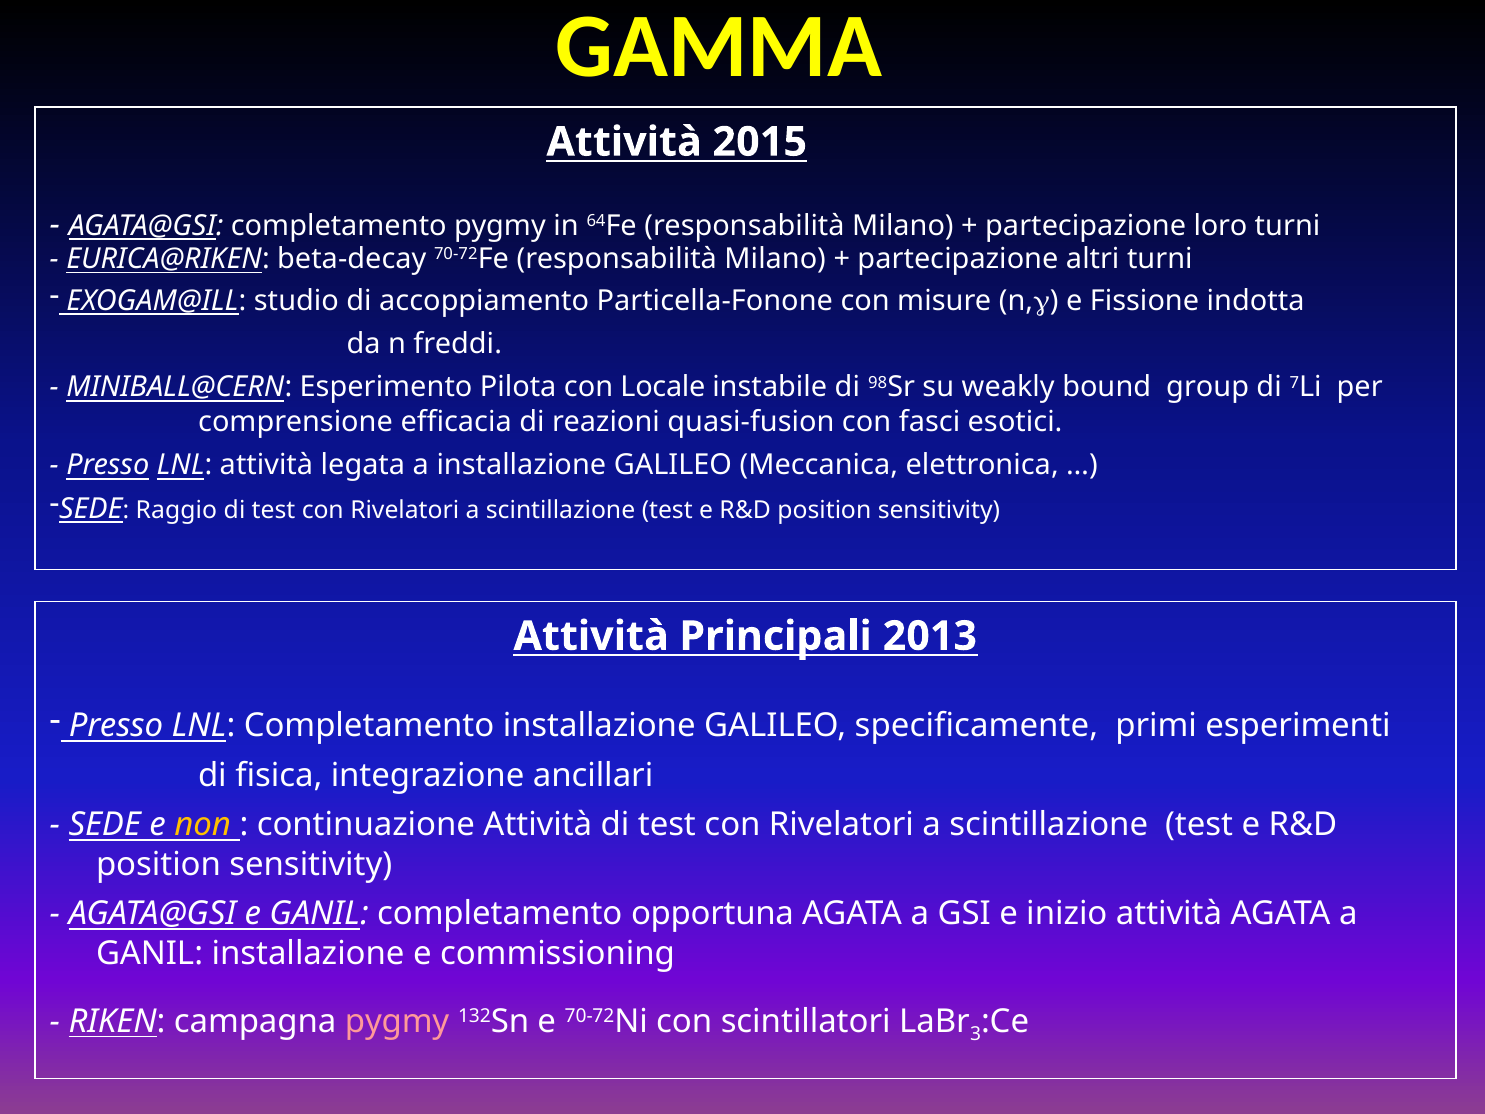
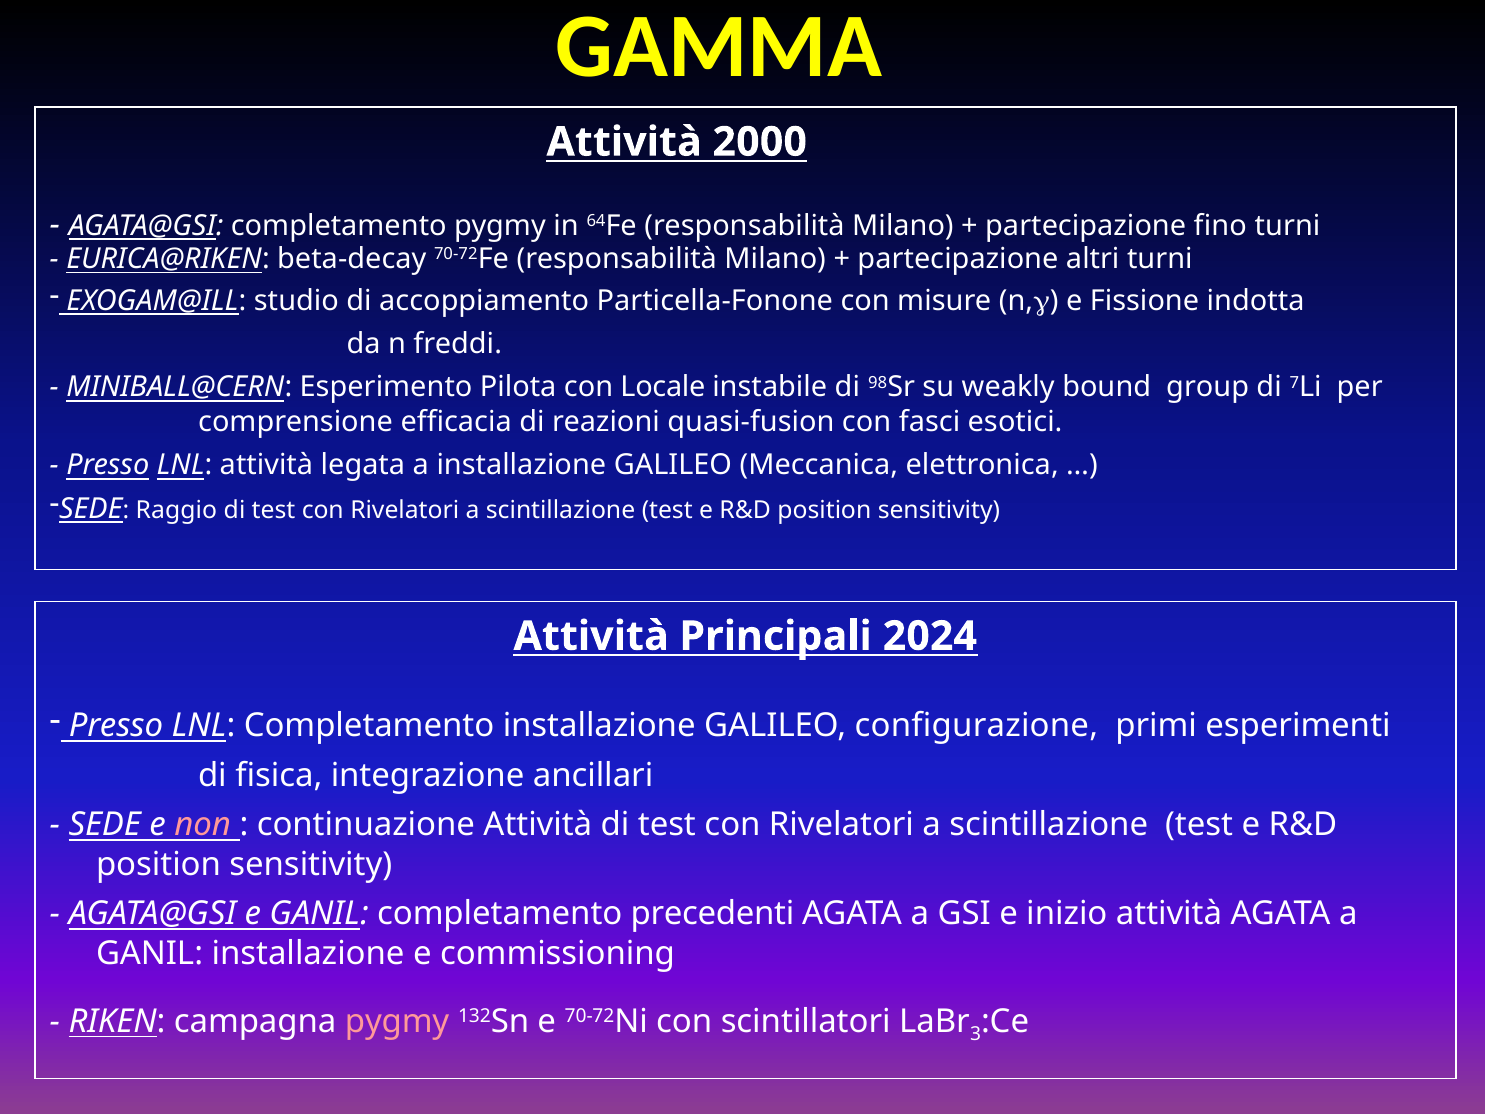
2015: 2015 -> 2000
loro: loro -> fino
2013: 2013 -> 2024
specificamente: specificamente -> configurazione
non colour: yellow -> pink
opportuna: opportuna -> precedenti
